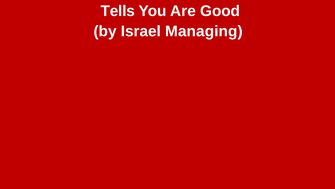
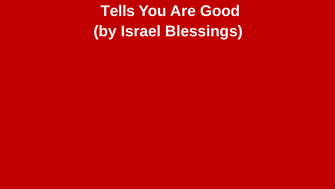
Managing: Managing -> Blessings
